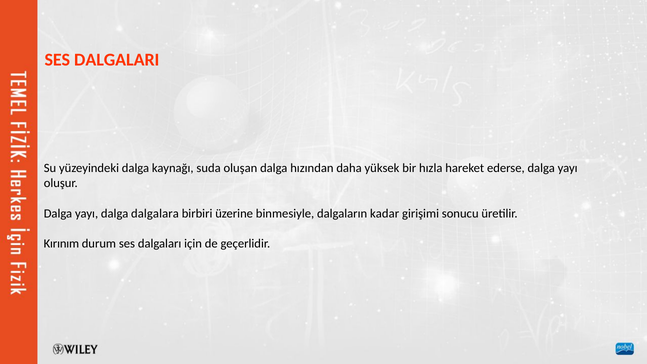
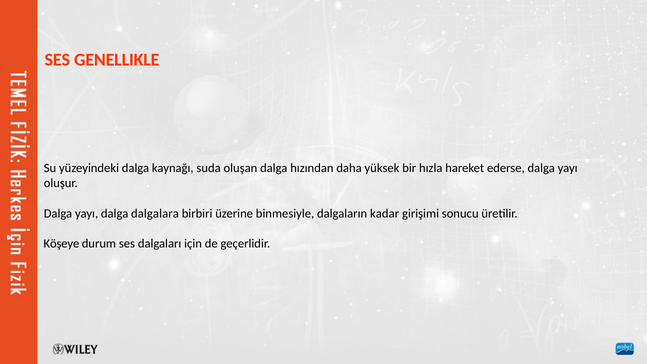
DALGALARI: DALGALARI -> GENELLIKLE
Kırınım: Kırınım -> Köşeye
